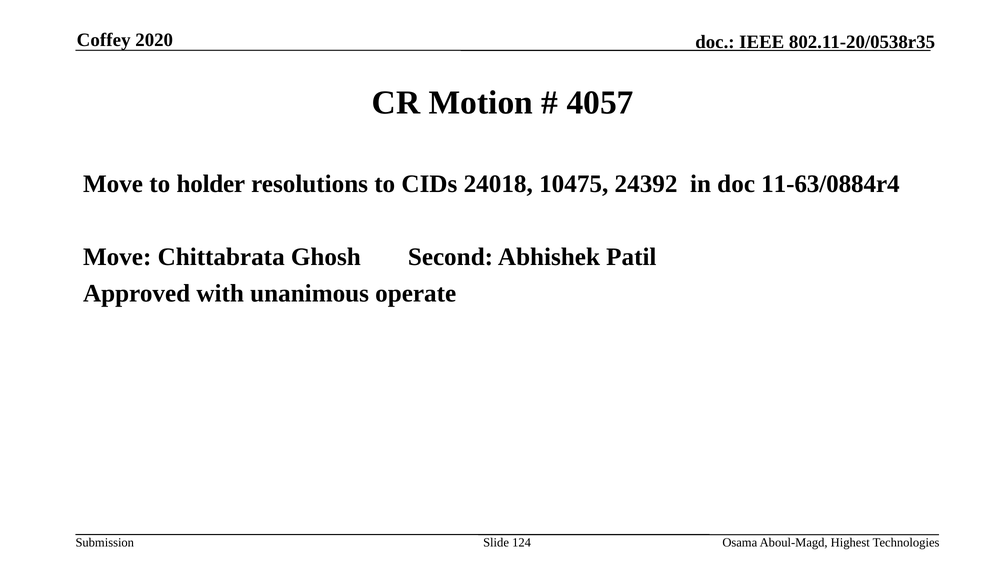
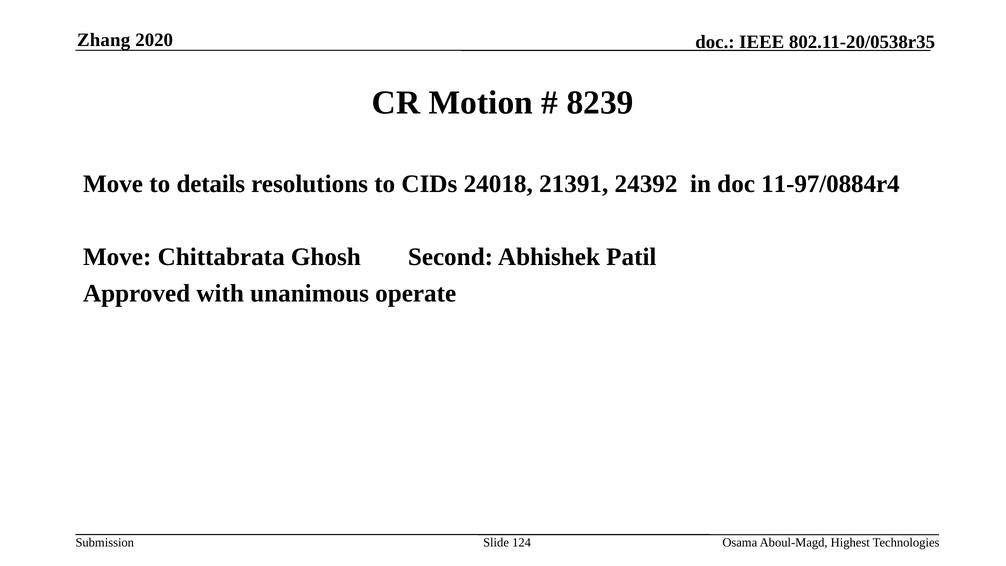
Coffey: Coffey -> Zhang
4057: 4057 -> 8239
holder: holder -> details
10475: 10475 -> 21391
11-63/0884r4: 11-63/0884r4 -> 11-97/0884r4
